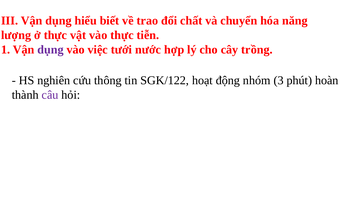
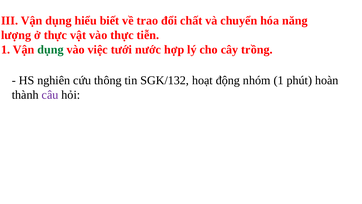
dụng at (50, 50) colour: purple -> green
SGK/122: SGK/122 -> SGK/132
nhóm 3: 3 -> 1
